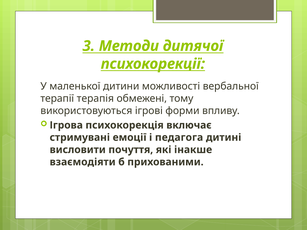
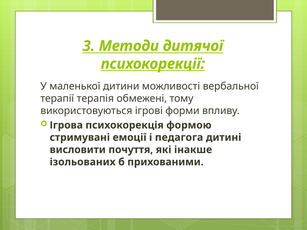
включає: включає -> формою
взаємодіяти: взаємодіяти -> ізольованих
